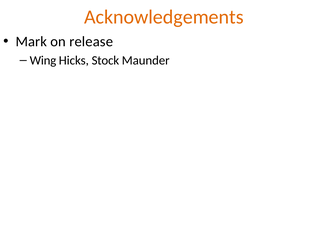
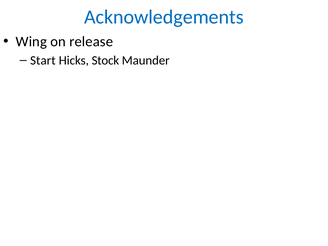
Acknowledgements colour: orange -> blue
Mark: Mark -> Wing
Wing: Wing -> Start
